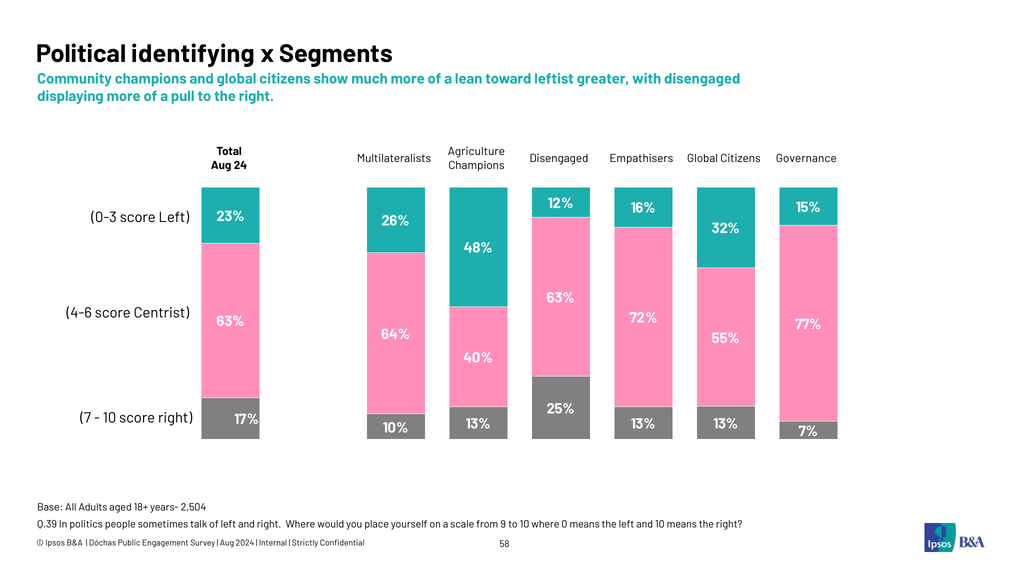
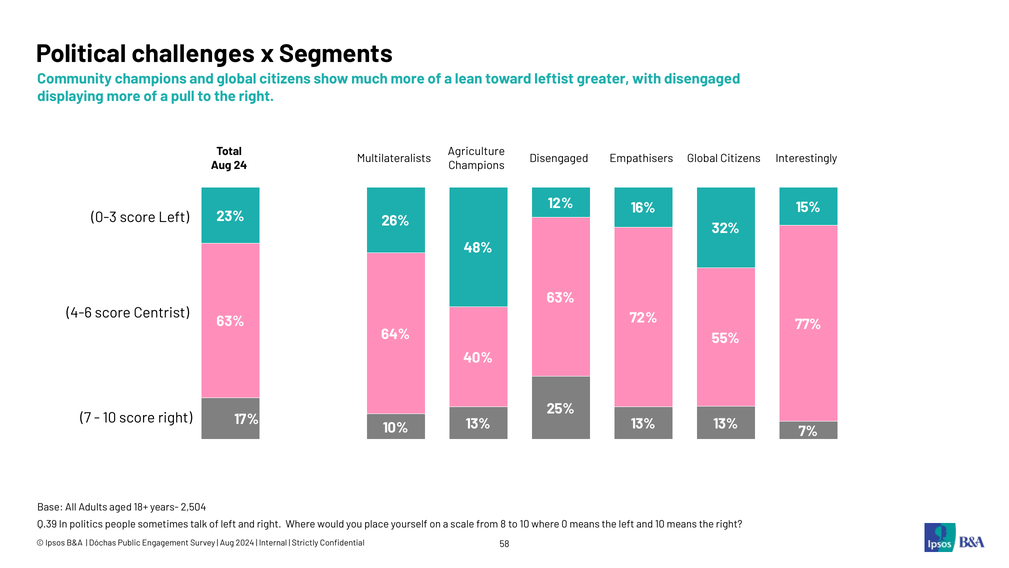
identifying: identifying -> challenges
Governance: Governance -> Interestingly
9: 9 -> 8
